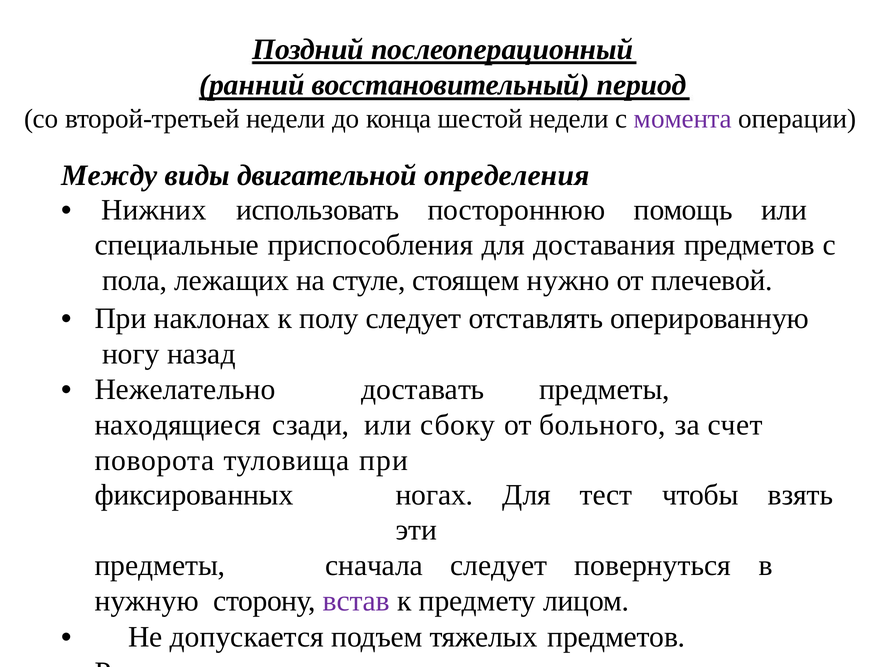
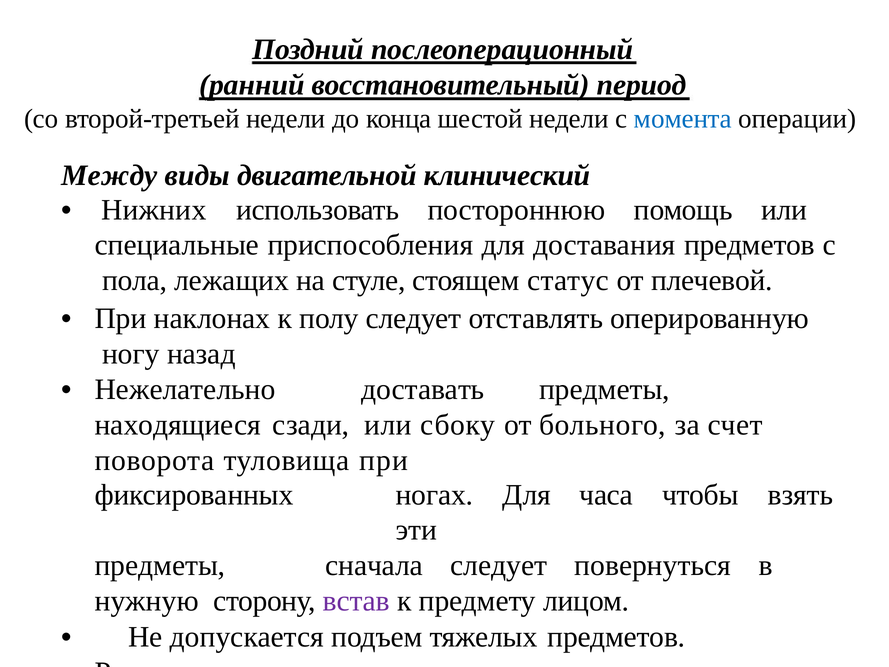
момента colour: purple -> blue
определения: определения -> клинический
нужно: нужно -> статус
тест: тест -> часа
